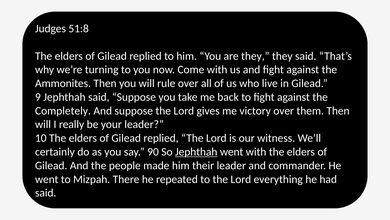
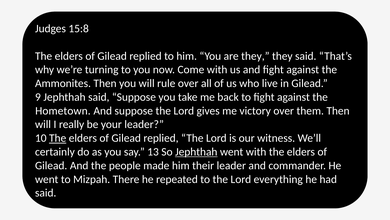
51:8: 51:8 -> 15:8
Completely: Completely -> Hometown
The at (58, 138) underline: none -> present
90: 90 -> 13
